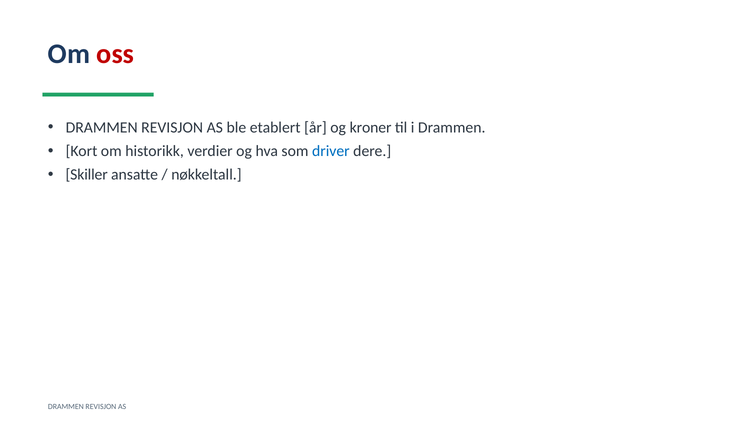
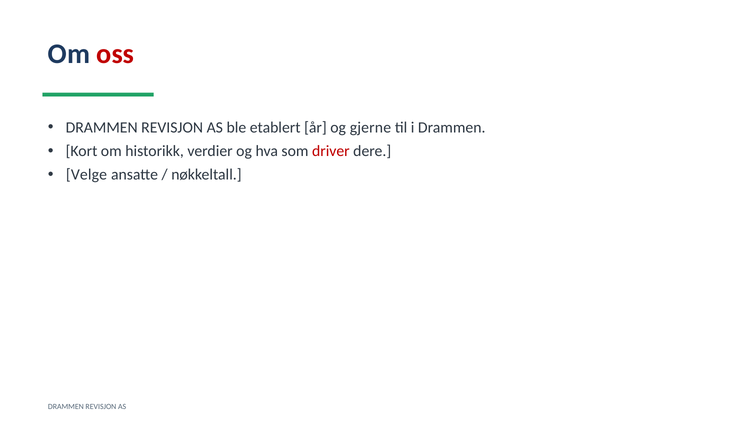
kroner: kroner -> gjerne
driver colour: blue -> red
Skiller: Skiller -> Velge
